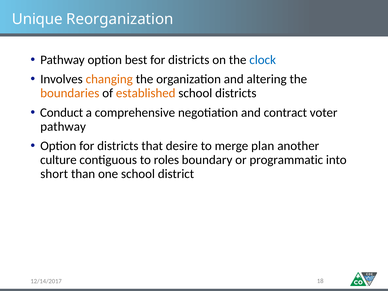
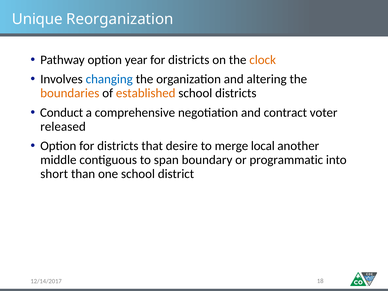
best: best -> year
clock colour: blue -> orange
changing colour: orange -> blue
pathway at (63, 127): pathway -> released
plan: plan -> local
culture: culture -> middle
roles: roles -> span
